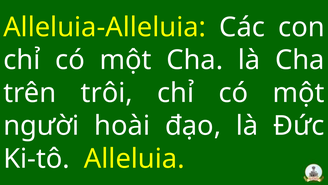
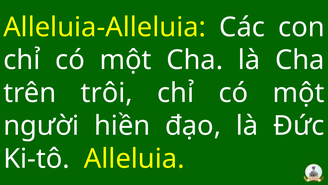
hoài: hoài -> hiền
